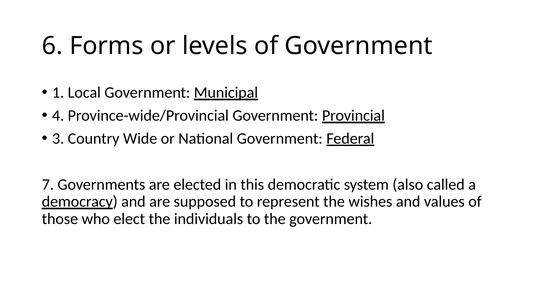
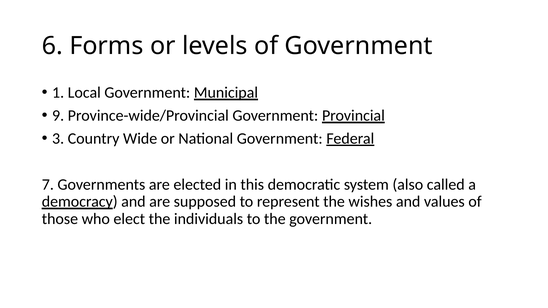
4: 4 -> 9
